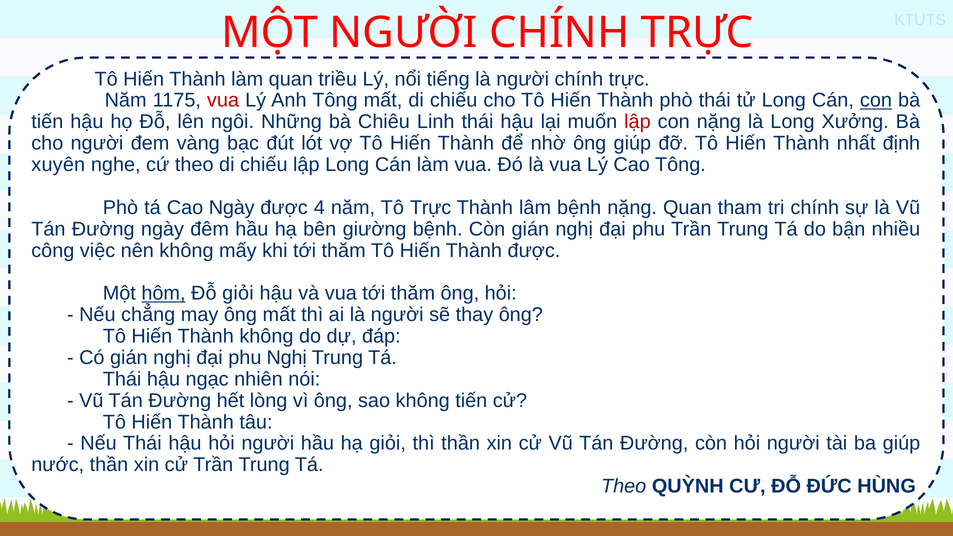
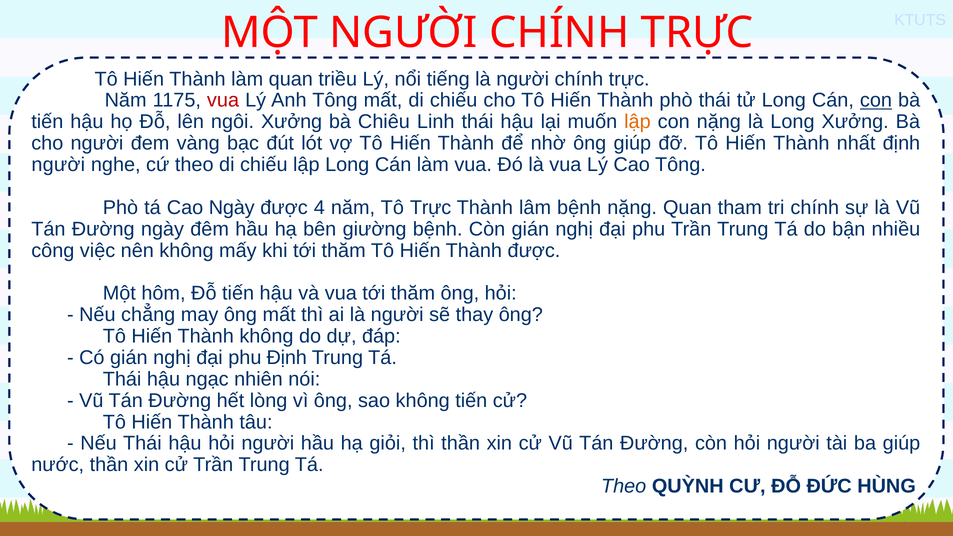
ngôi Những: Những -> Xưởng
lập at (637, 122) colour: red -> orange
xuyên at (58, 165): xuyên -> người
hôm underline: present -> none
Đỗ giỏi: giỏi -> tiến
phu Nghị: Nghị -> Định
